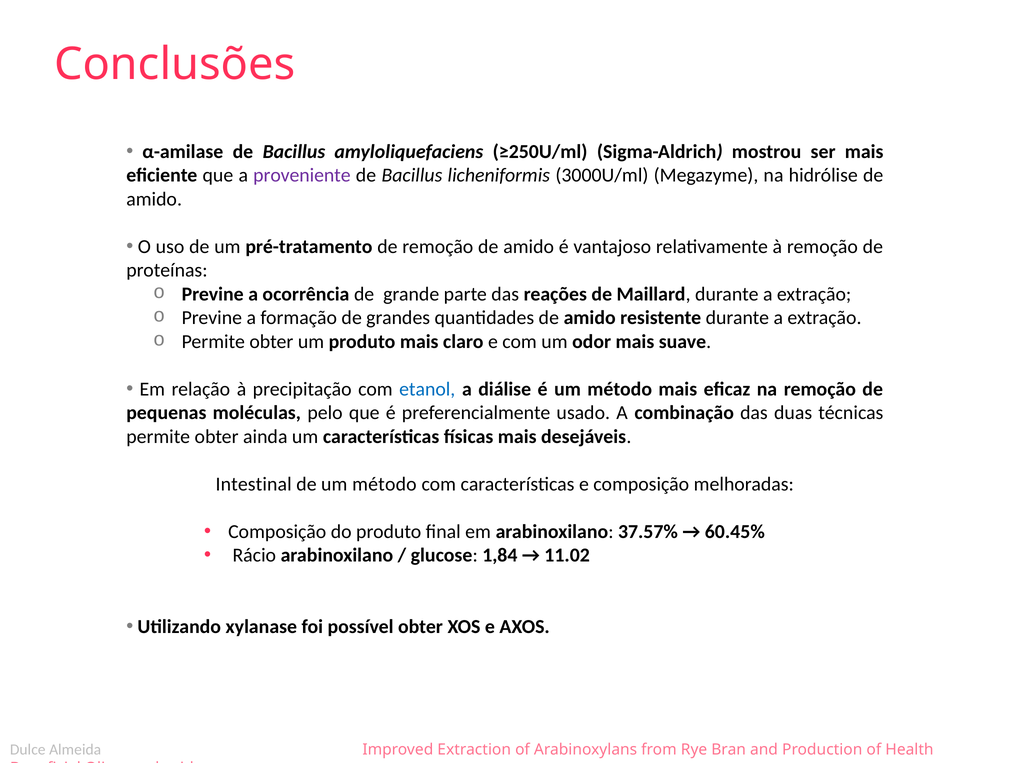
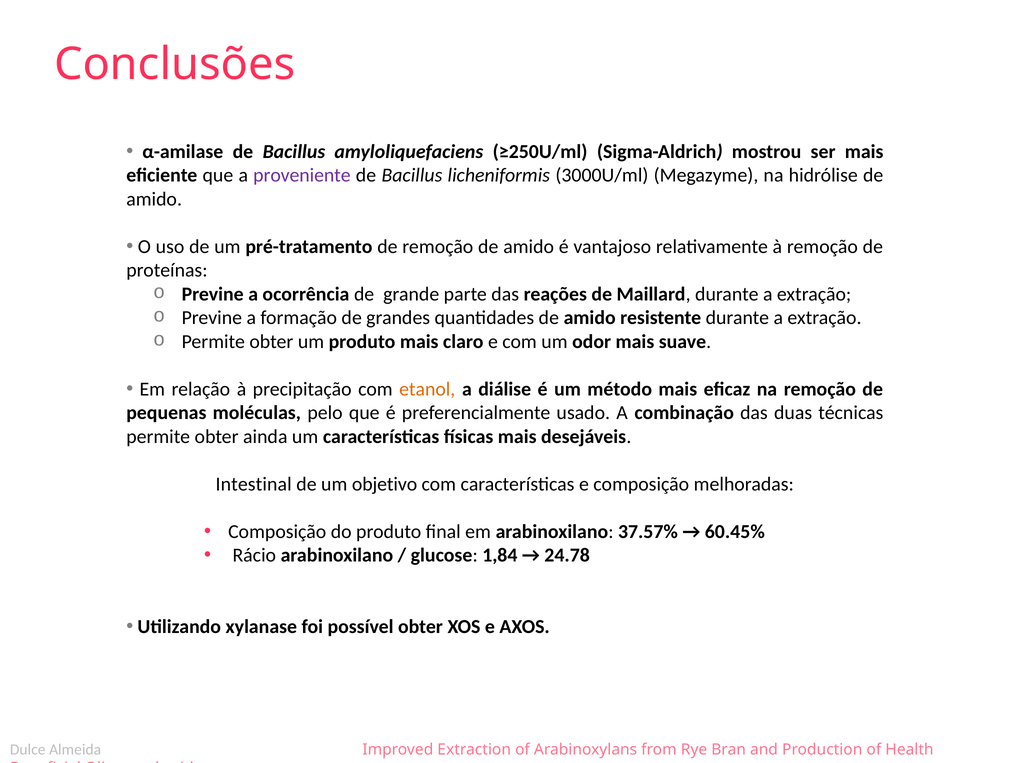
etanol colour: blue -> orange
de um método: método -> objetivo
11.02: 11.02 -> 24.78
